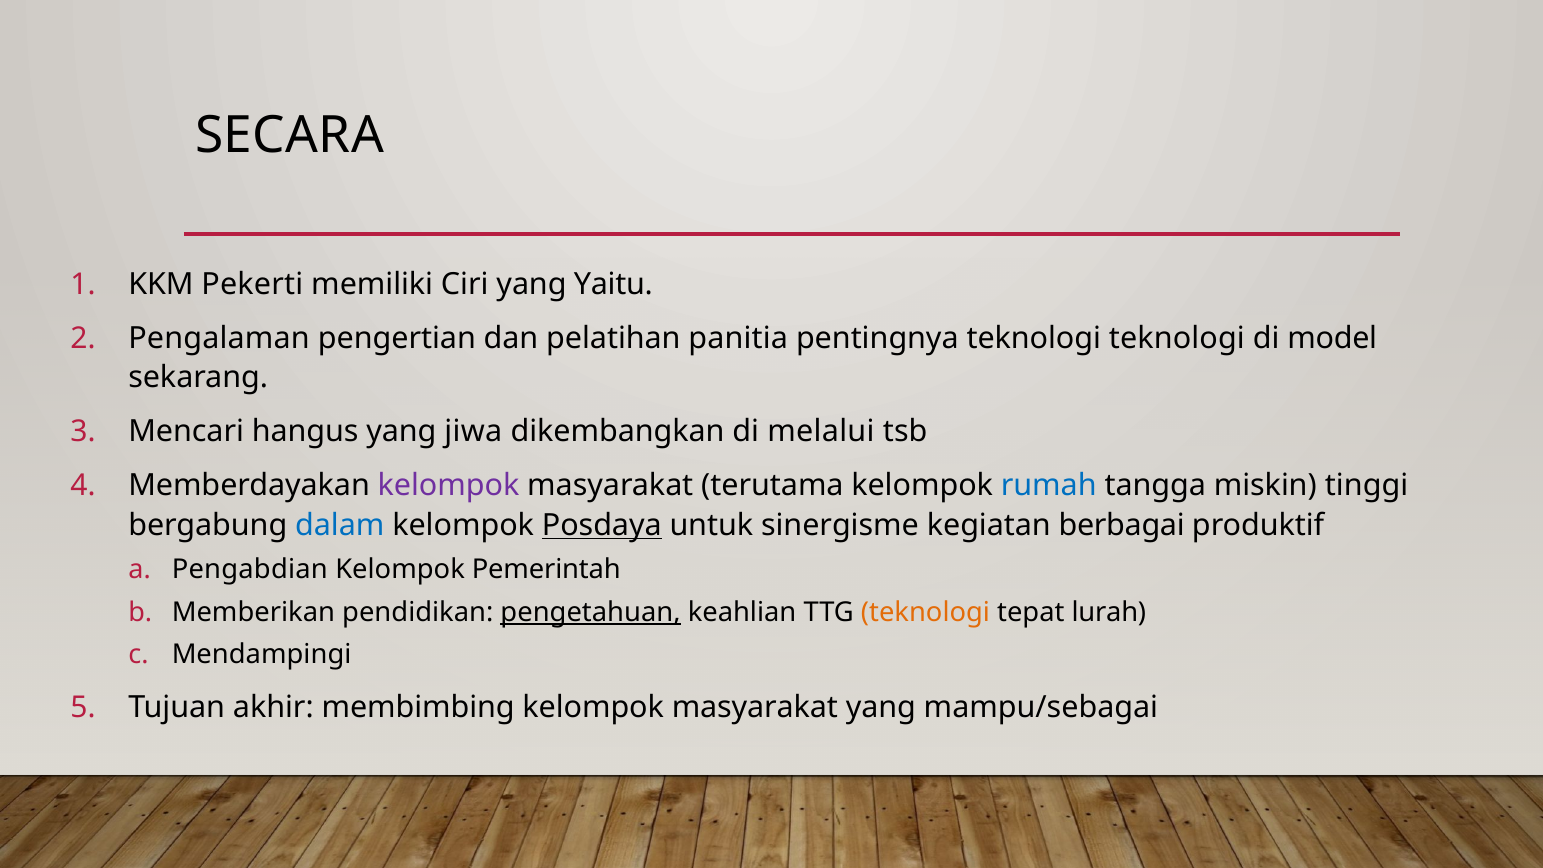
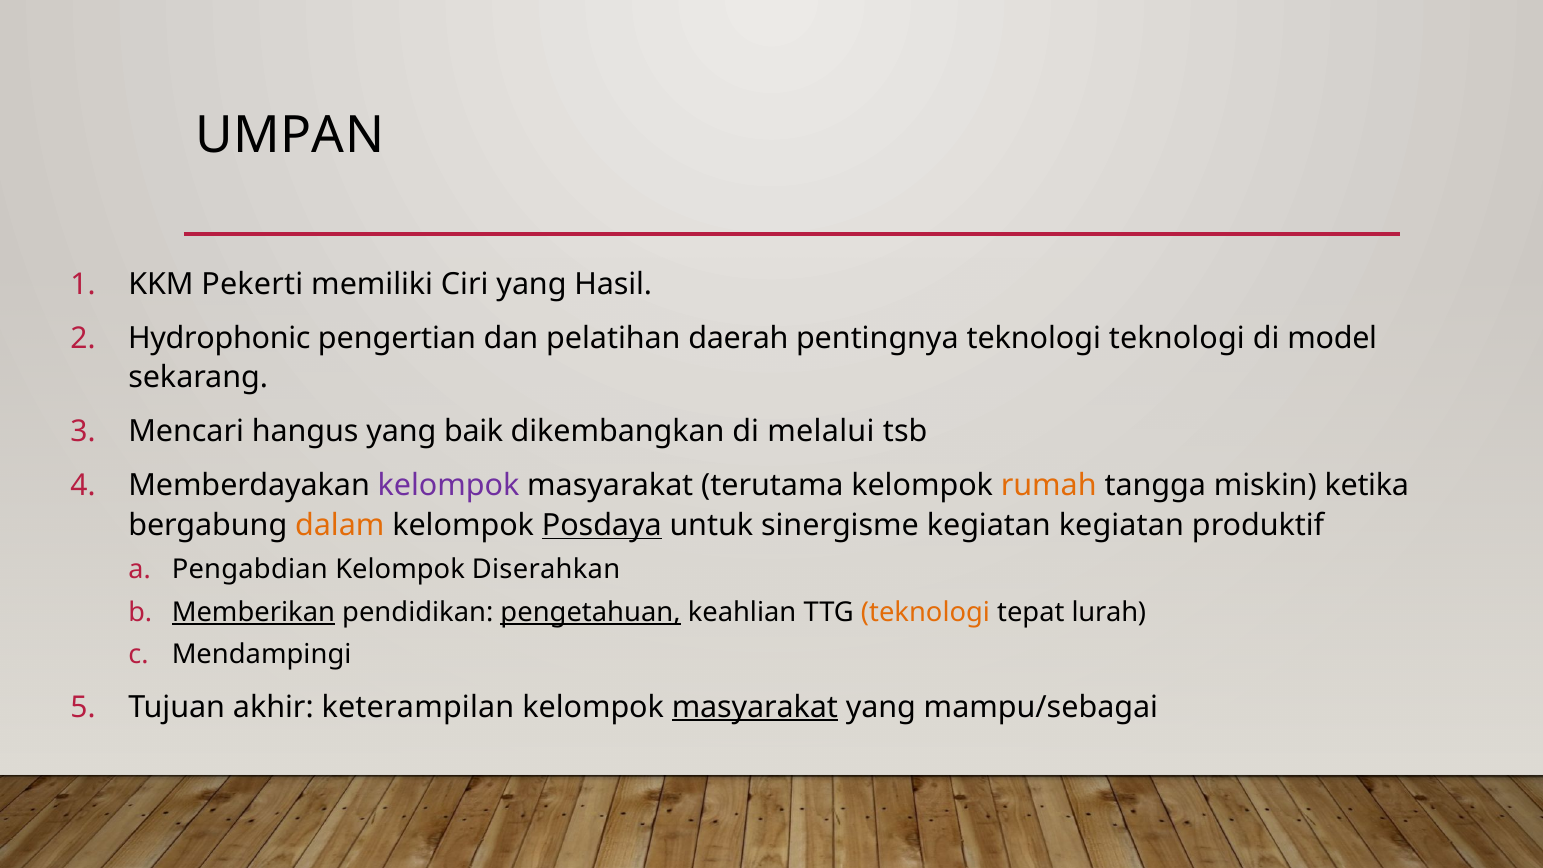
SECARA: SECARA -> UMPAN
Yaitu: Yaitu -> Hasil
Pengalaman: Pengalaman -> Hydrophonic
panitia: panitia -> daerah
jiwa: jiwa -> baik
rumah colour: blue -> orange
tinggi: tinggi -> ketika
dalam colour: blue -> orange
kegiatan berbagai: berbagai -> kegiatan
Pemerintah: Pemerintah -> Diserahkan
Memberikan underline: none -> present
membimbing: membimbing -> keterampilan
masyarakat at (755, 707) underline: none -> present
